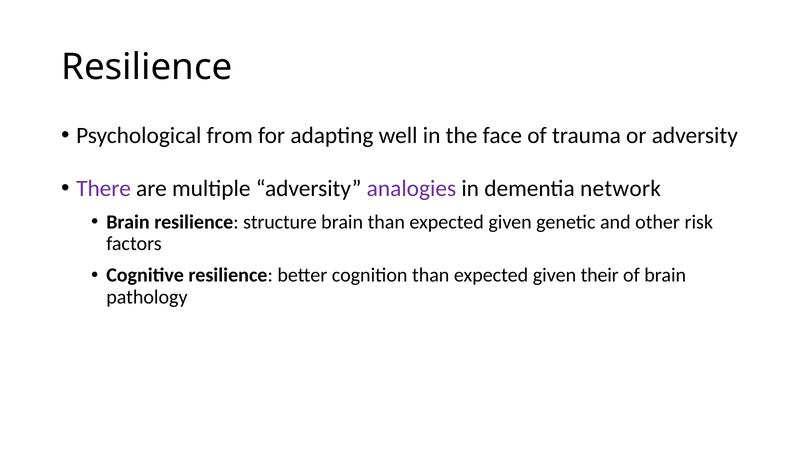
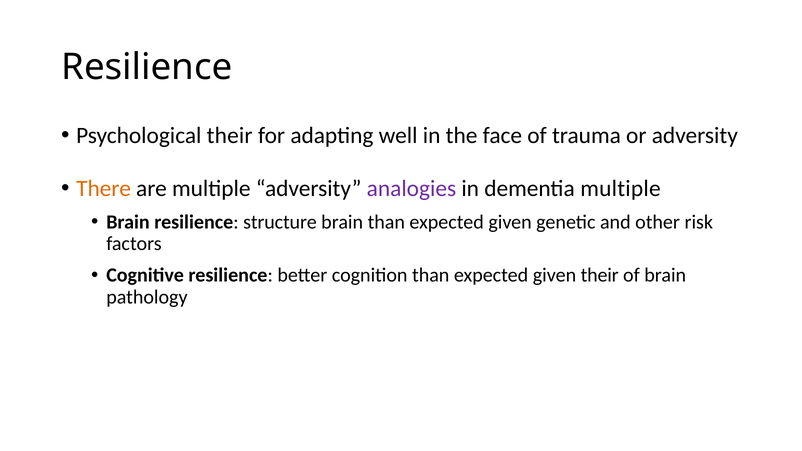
Psychological from: from -> their
There colour: purple -> orange
dementia network: network -> multiple
